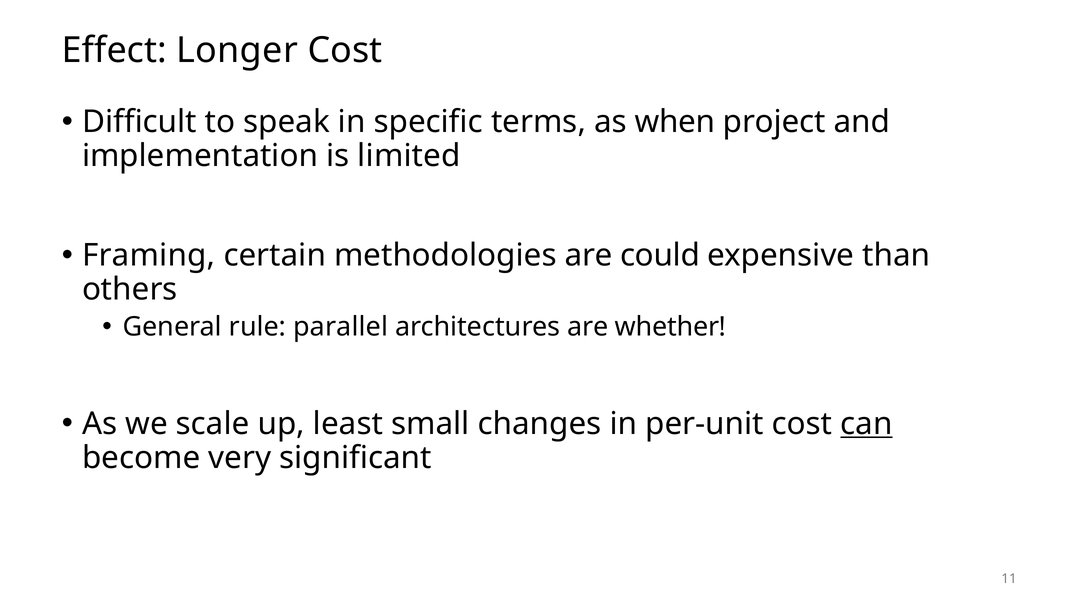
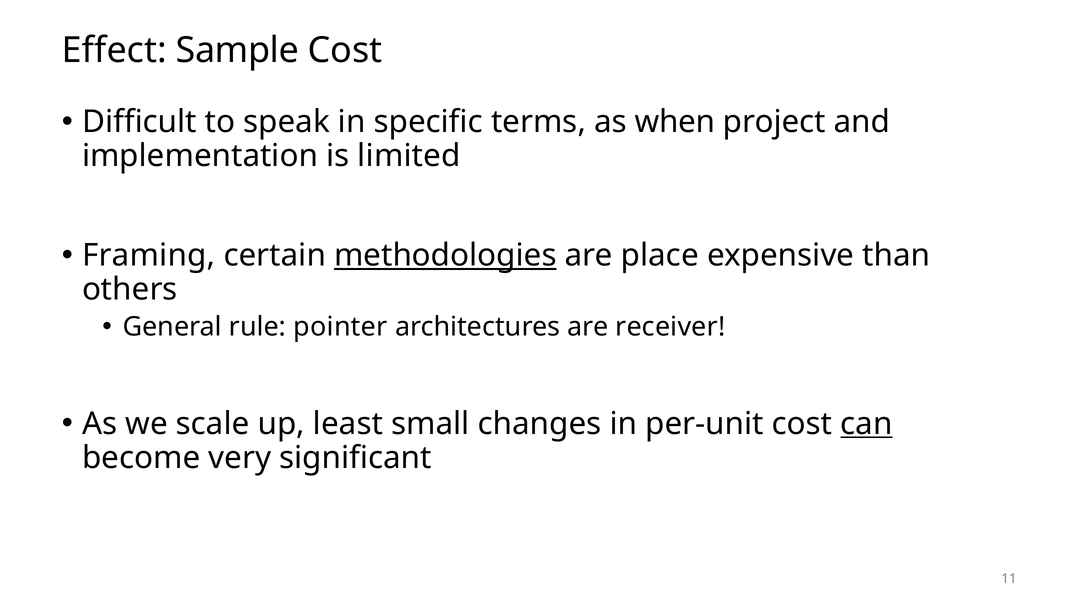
Longer: Longer -> Sample
methodologies underline: none -> present
could: could -> place
parallel: parallel -> pointer
whether: whether -> receiver
